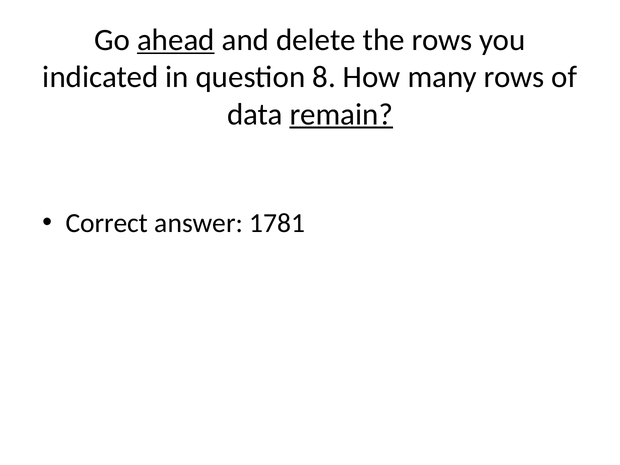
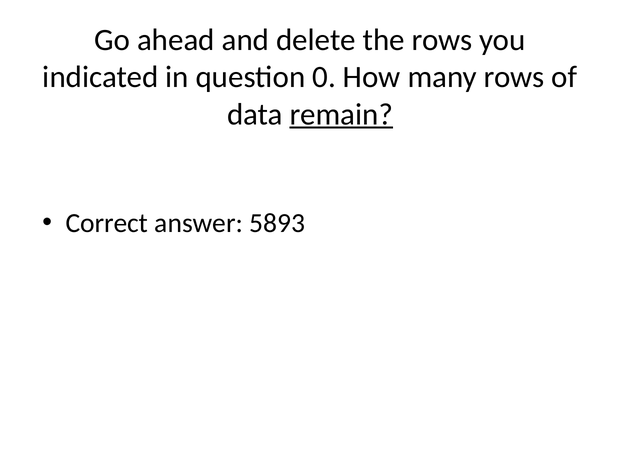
ahead underline: present -> none
8: 8 -> 0
1781: 1781 -> 5893
